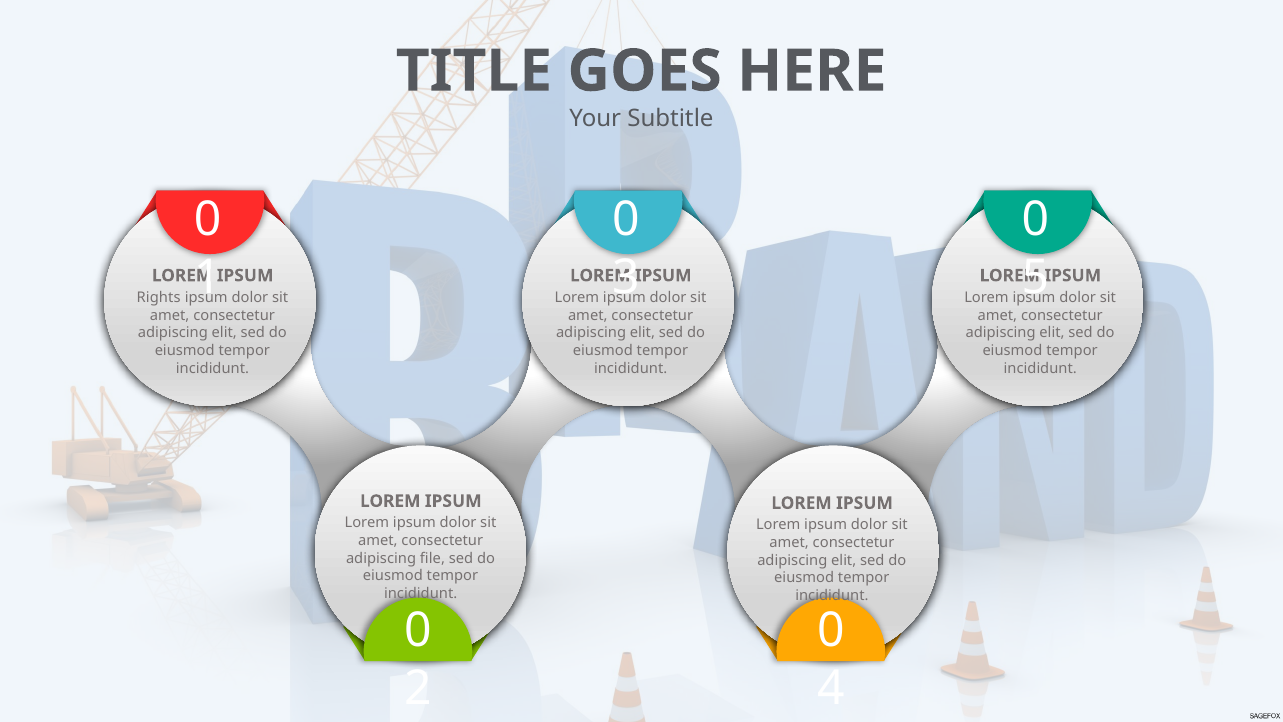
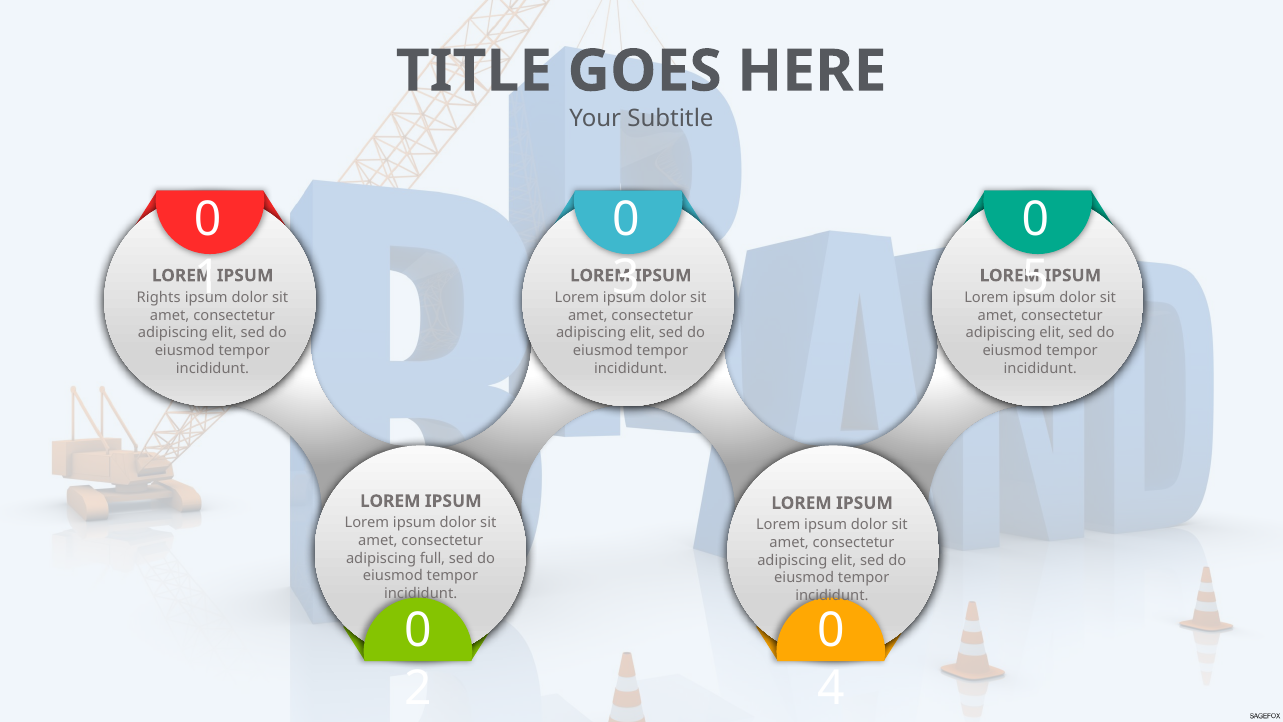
file: file -> full
